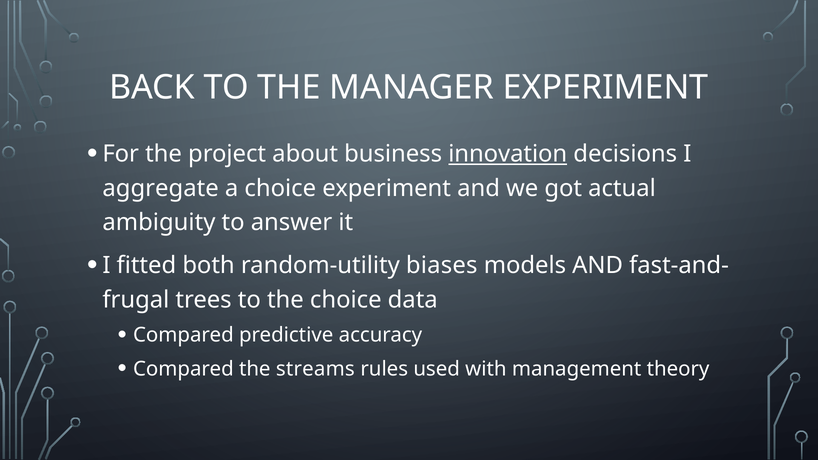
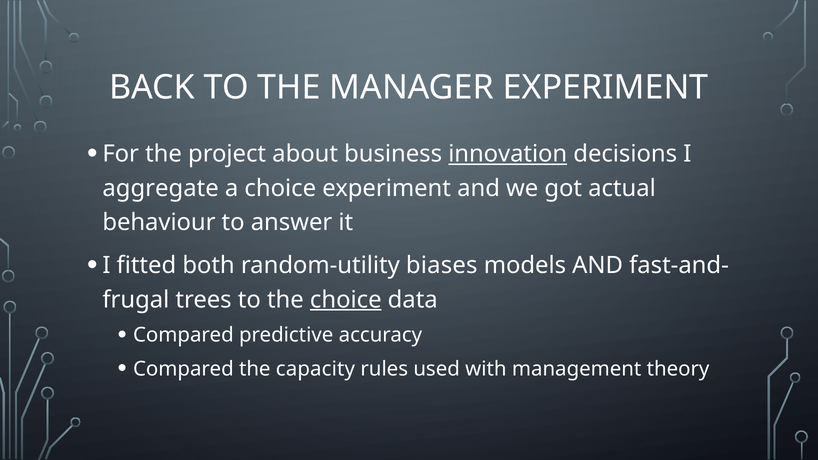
ambiguity: ambiguity -> behaviour
choice at (346, 300) underline: none -> present
streams: streams -> capacity
